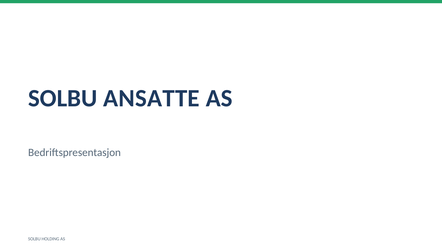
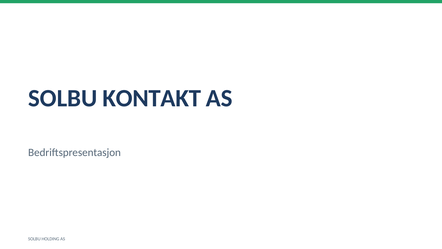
ANSATTE: ANSATTE -> KONTAKT
